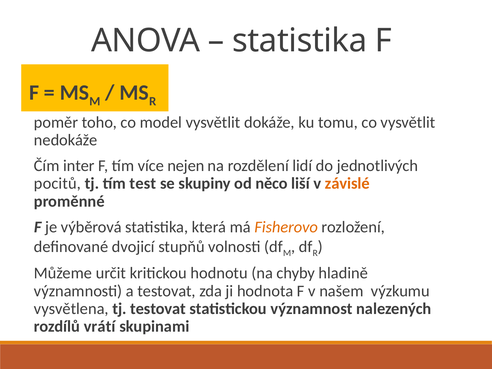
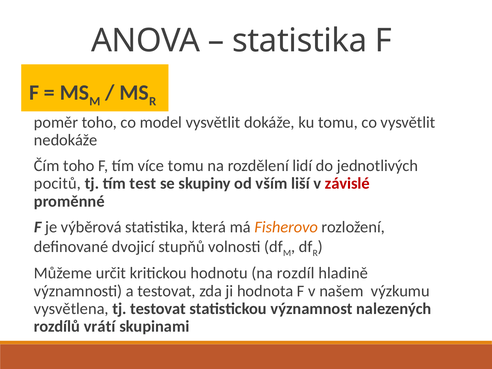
Čím inter: inter -> toho
více nejen: nejen -> tomu
něco: něco -> vším
závislé colour: orange -> red
chyby: chyby -> rozdíl
